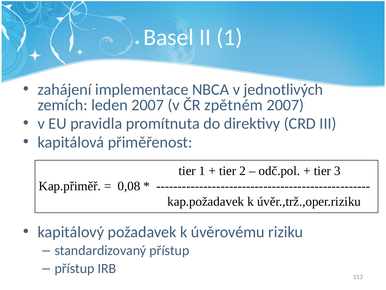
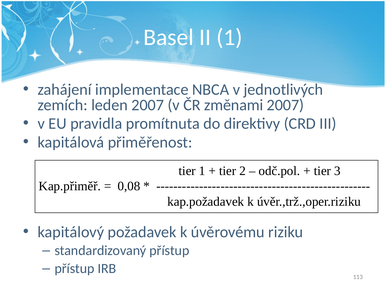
zpětném: zpětném -> změnami
